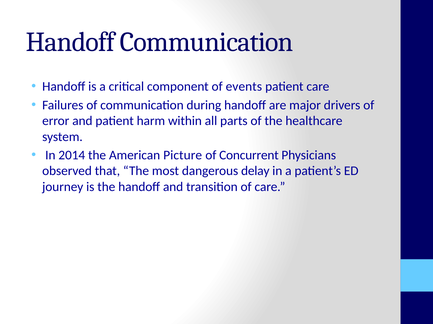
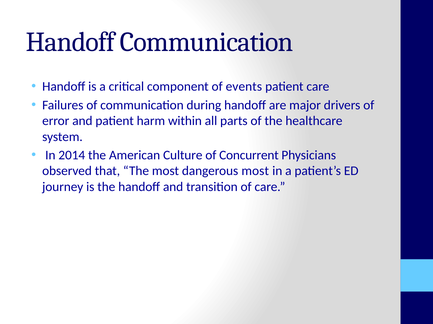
Picture: Picture -> Culture
dangerous delay: delay -> most
